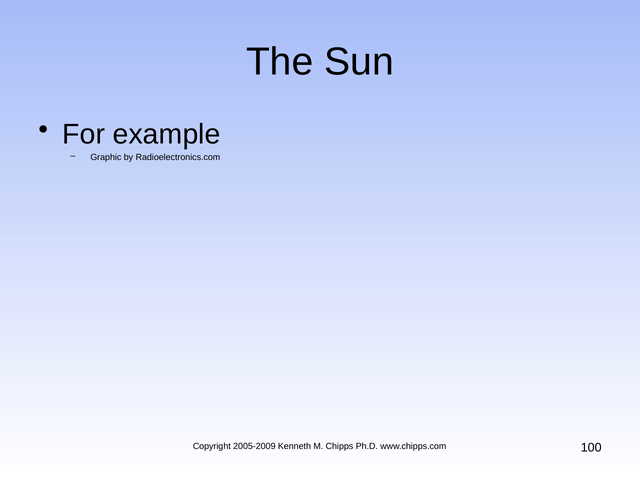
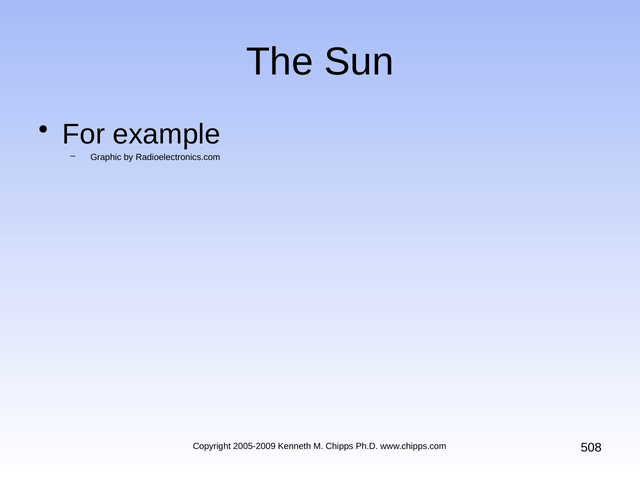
100: 100 -> 508
